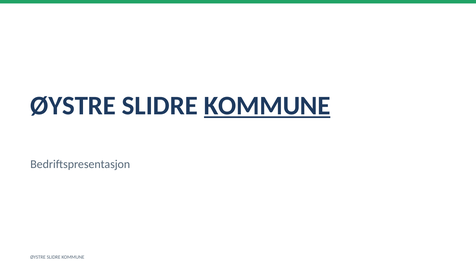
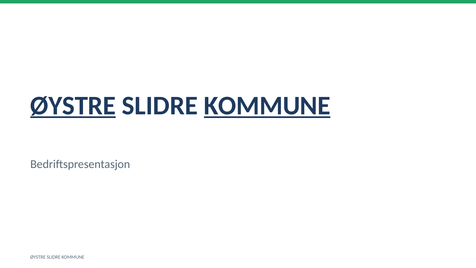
ØYSTRE at (73, 106) underline: none -> present
